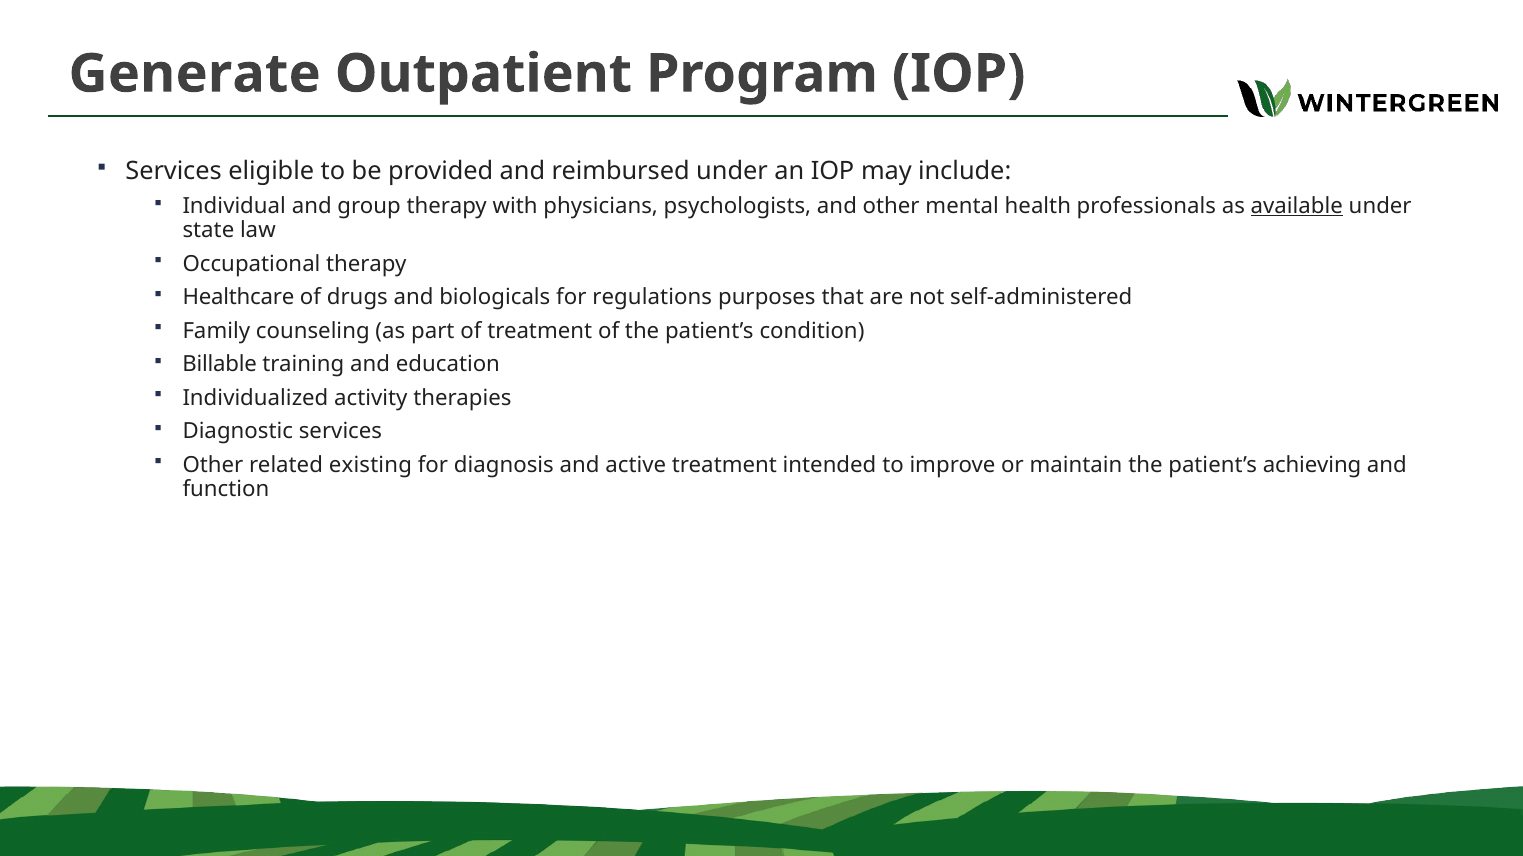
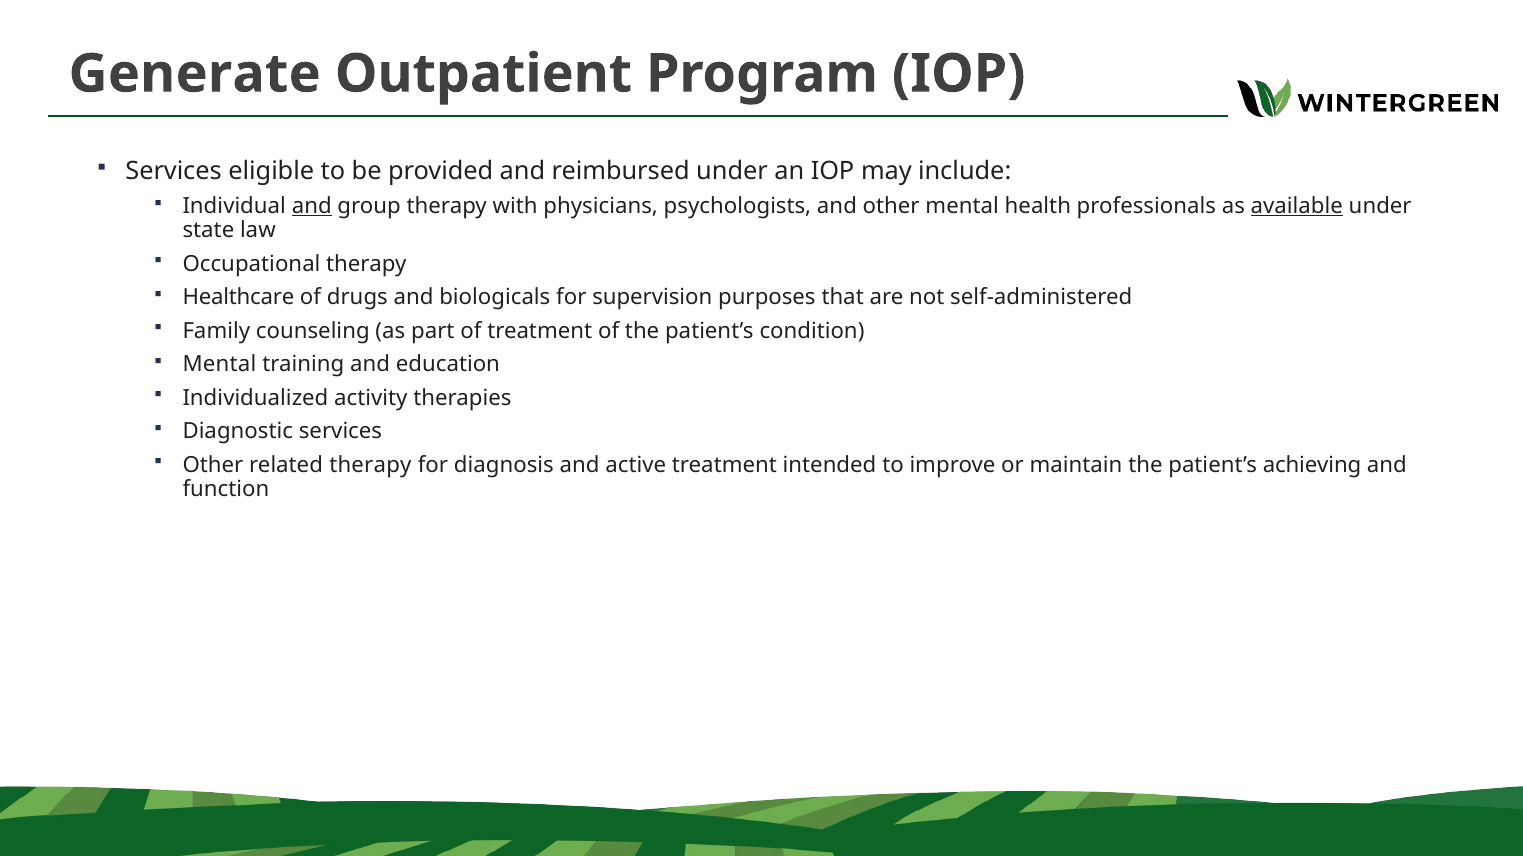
and at (312, 206) underline: none -> present
regulations: regulations -> supervision
Billable at (220, 365): Billable -> Mental
related existing: existing -> therapy
